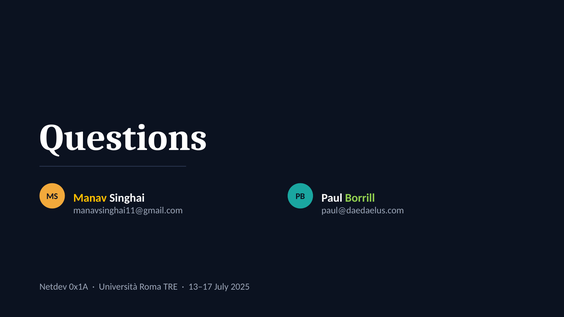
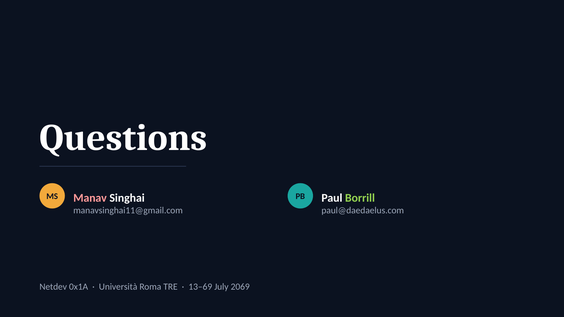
Manav colour: yellow -> pink
13–17: 13–17 -> 13–69
2025: 2025 -> 2069
